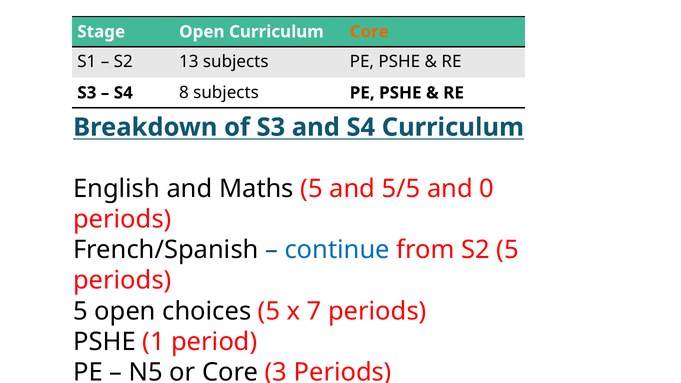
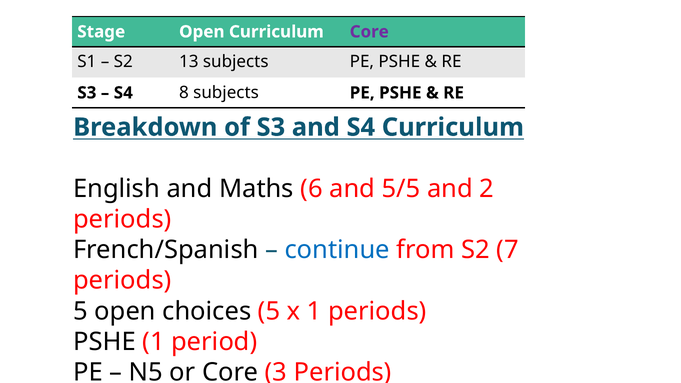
Core at (369, 32) colour: orange -> purple
Maths 5: 5 -> 6
and 0: 0 -> 2
S2 5: 5 -> 7
x 7: 7 -> 1
